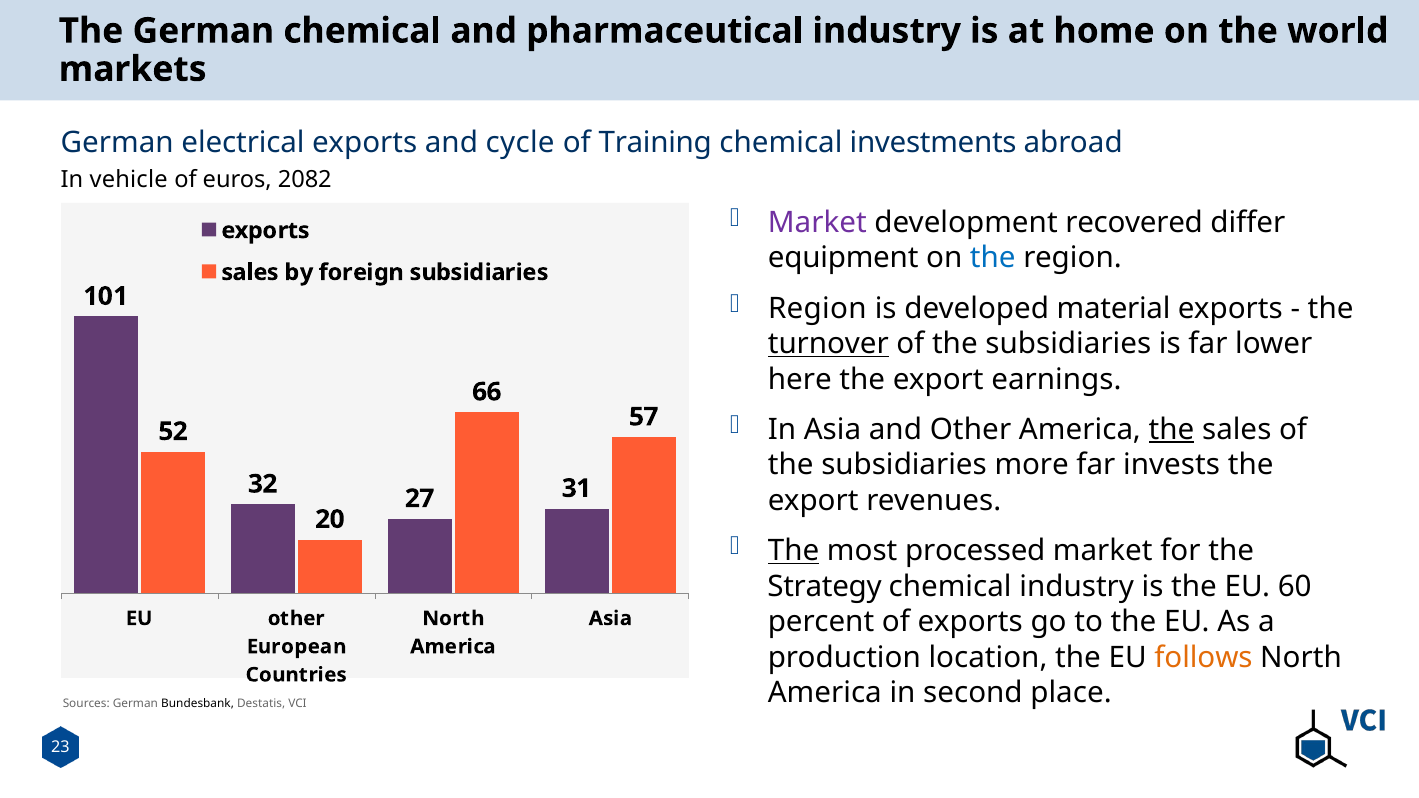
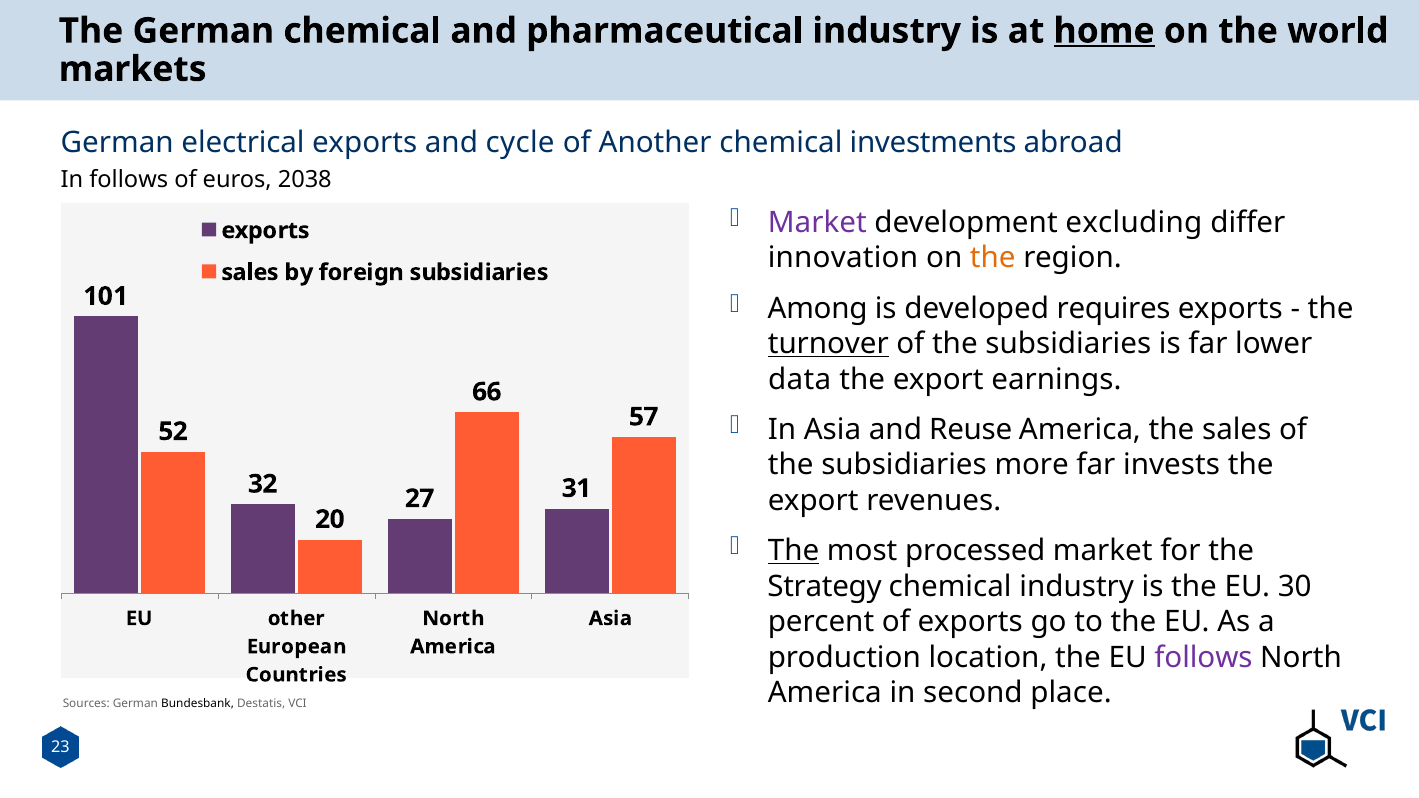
home underline: none -> present
Training: Training -> Another
In vehicle: vehicle -> follows
2082: 2082 -> 2038
recovered: recovered -> excluding
equipment: equipment -> innovation
the at (993, 258) colour: blue -> orange
Region at (817, 308): Region -> Among
material: material -> requires
here: here -> data
and Other: Other -> Reuse
the at (1172, 430) underline: present -> none
60: 60 -> 30
follows at (1204, 657) colour: orange -> purple
